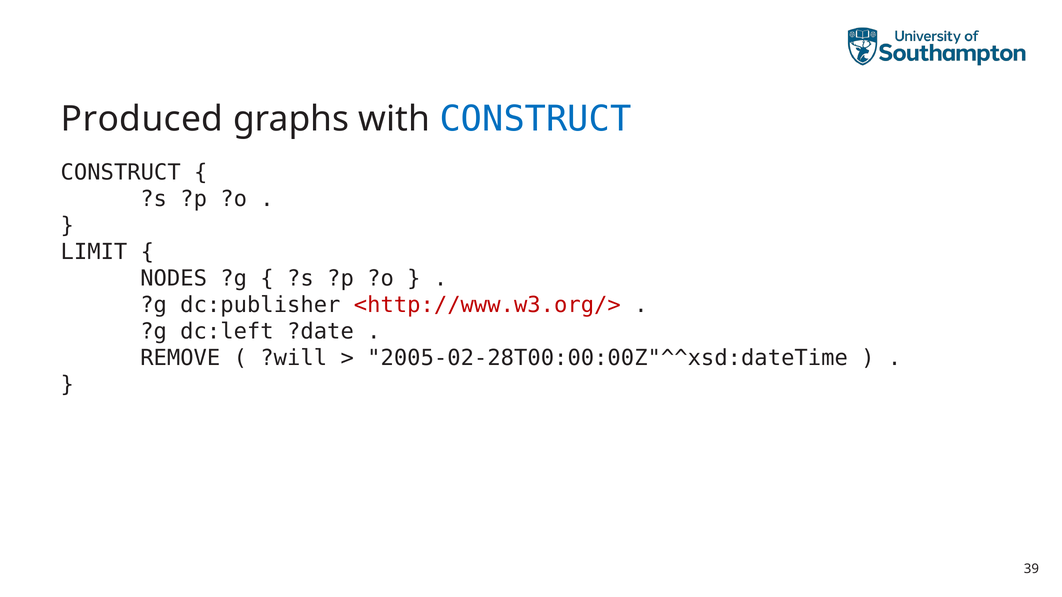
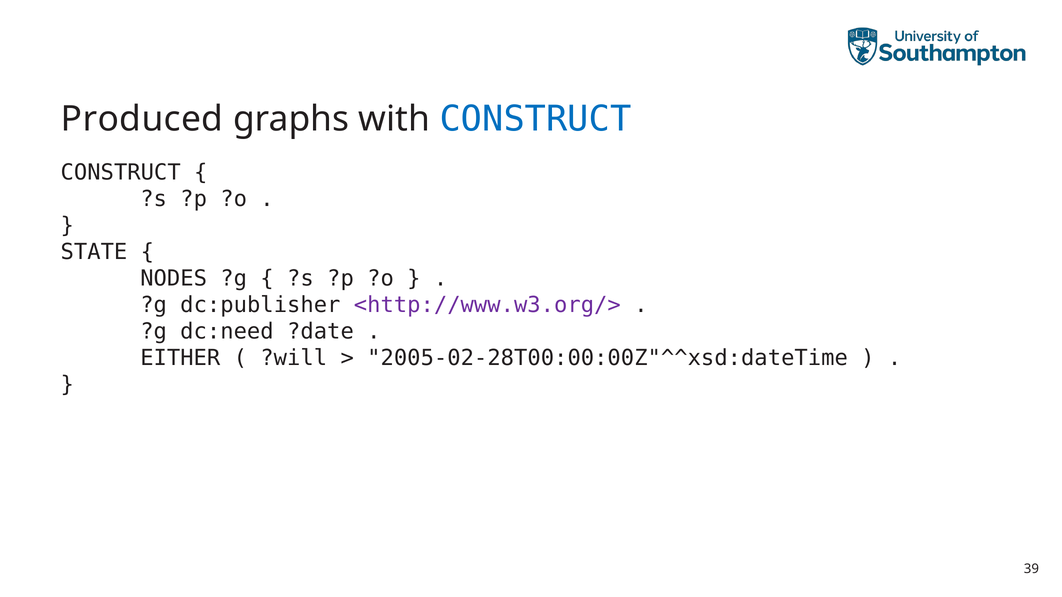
LIMIT: LIMIT -> STATE
<http://www.w3.org/> colour: red -> purple
dc:left: dc:left -> dc:need
REMOVE: REMOVE -> EITHER
